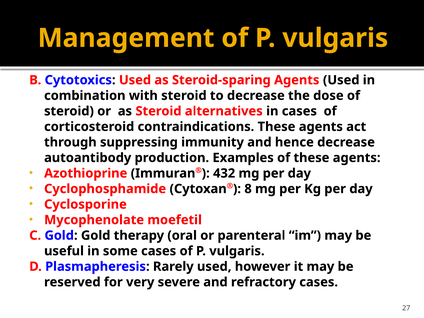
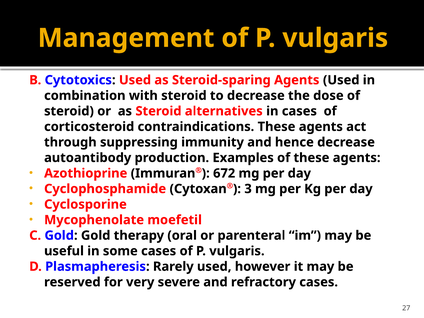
432: 432 -> 672
8: 8 -> 3
